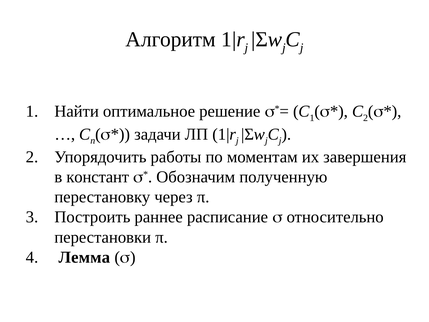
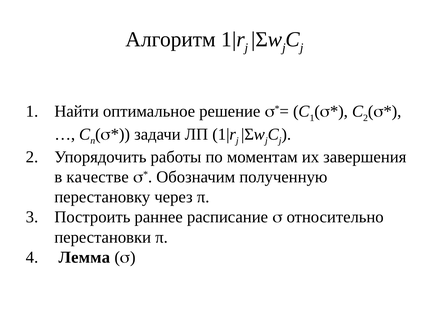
констант: констант -> качестве
